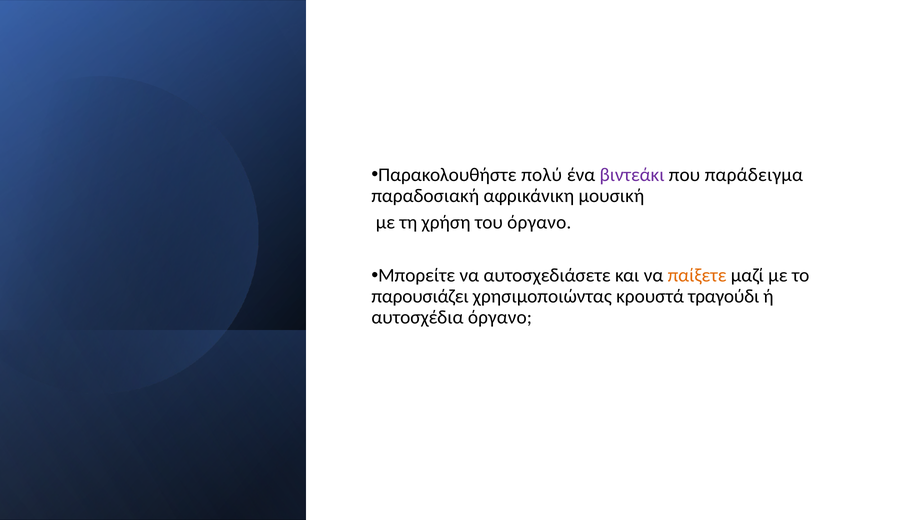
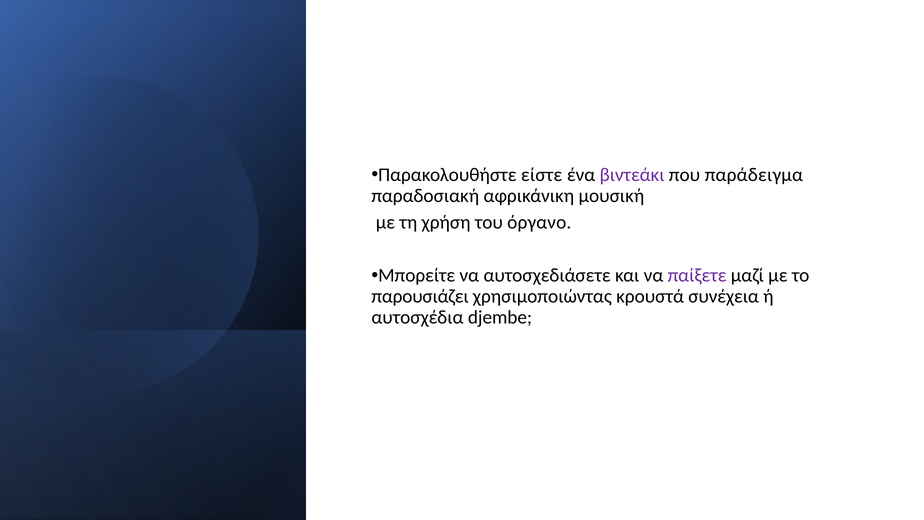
πολύ: πολύ -> είστε
παίξετε colour: orange -> purple
τραγούδι: τραγούδι -> συνέχεια
αυτοσχέδια όργανο: όργανο -> djembe
